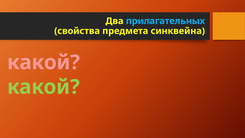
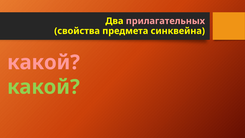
прилагательных colour: light blue -> pink
